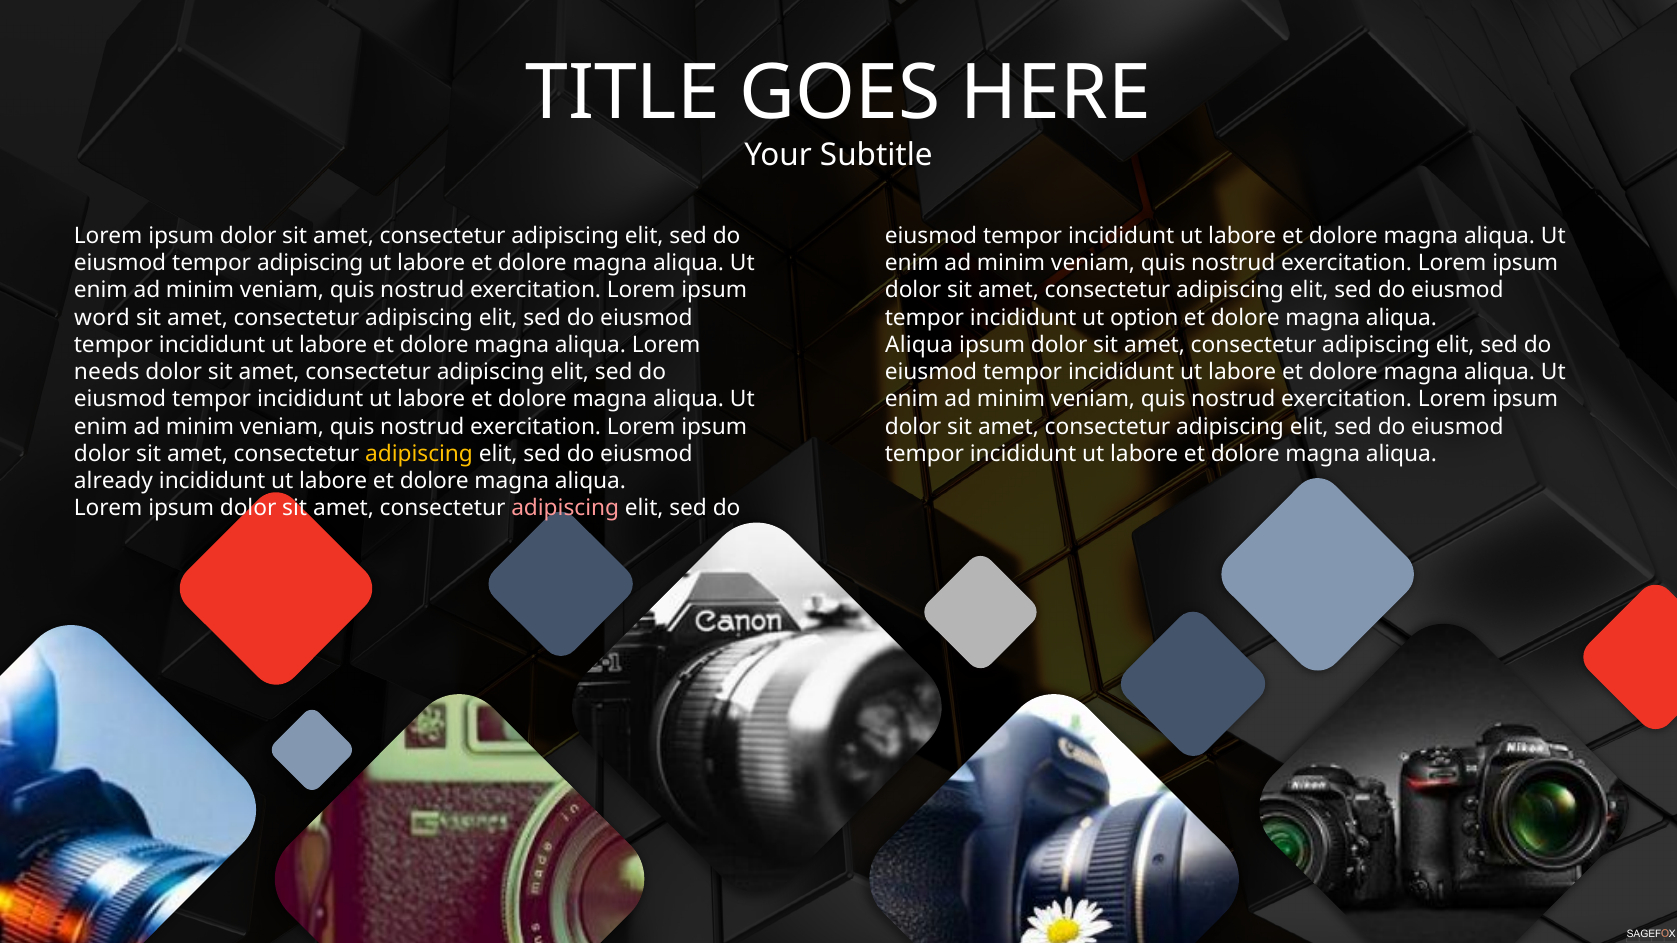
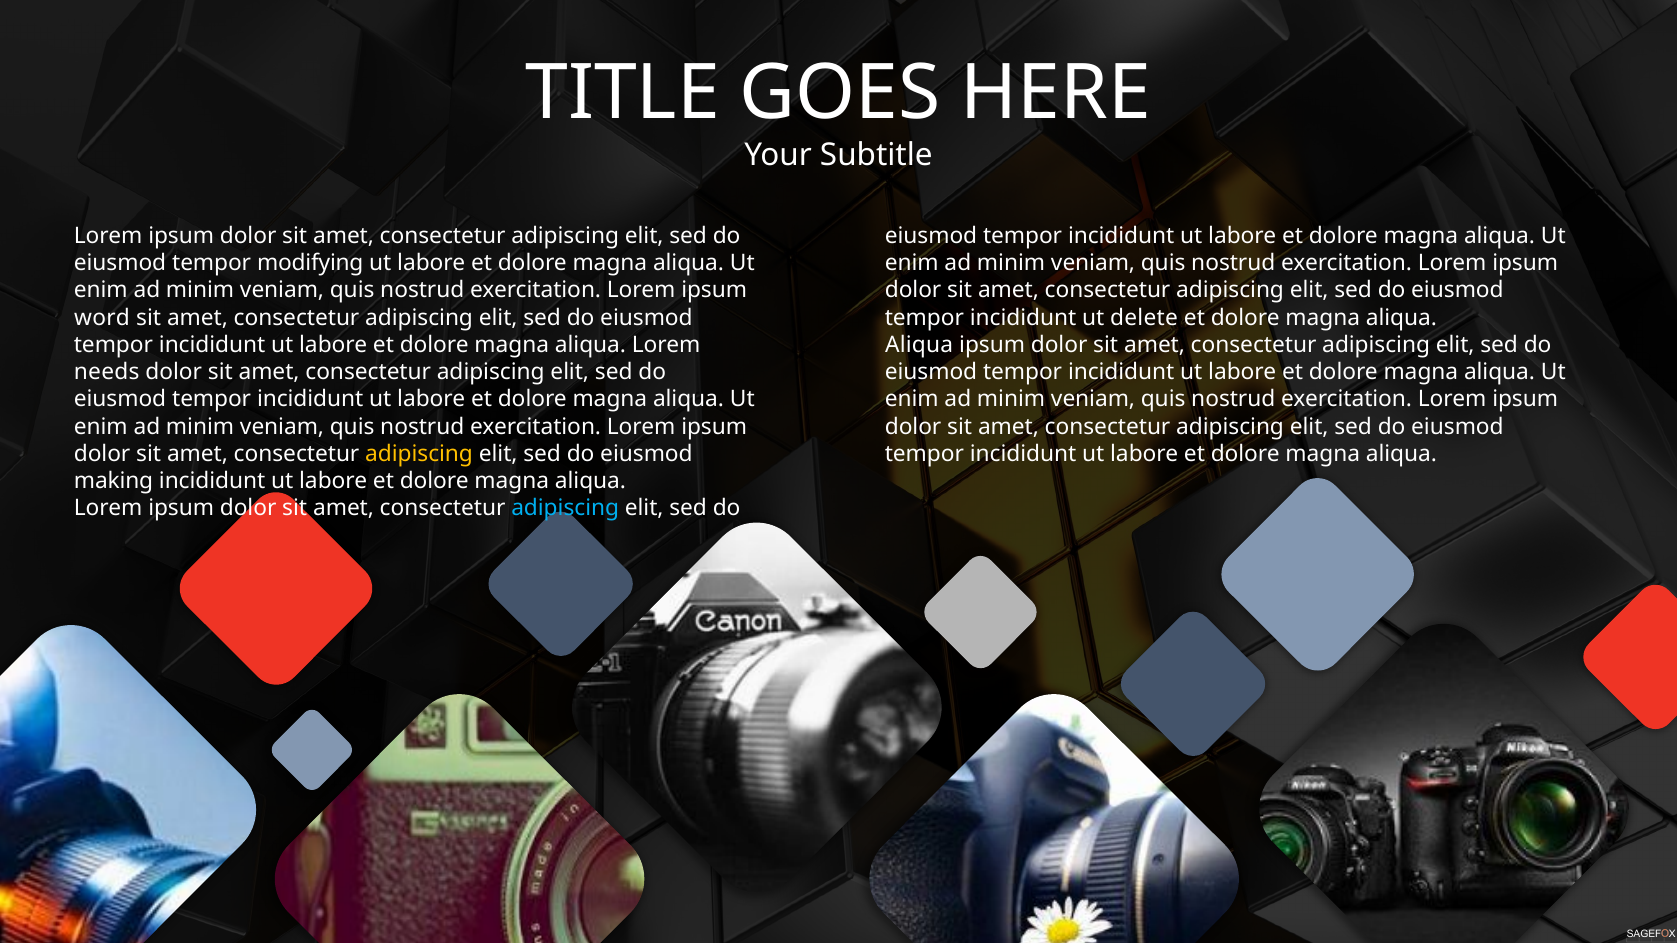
tempor adipiscing: adipiscing -> modifying
option: option -> delete
already: already -> making
adipiscing at (565, 509) colour: pink -> light blue
